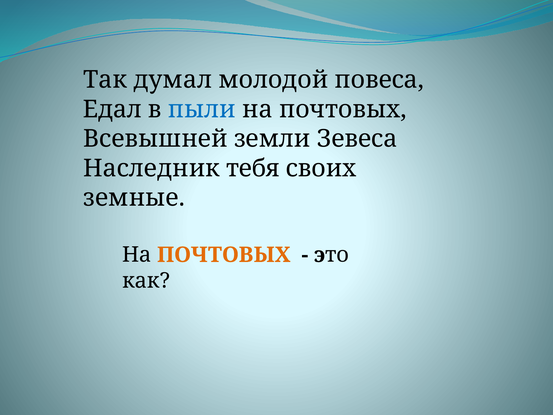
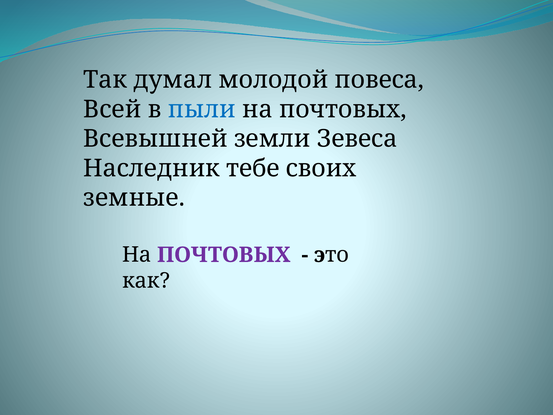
Едал: Едал -> Всей
тебя: тебя -> тебе
ПОЧТОВЫХ at (224, 255) colour: orange -> purple
